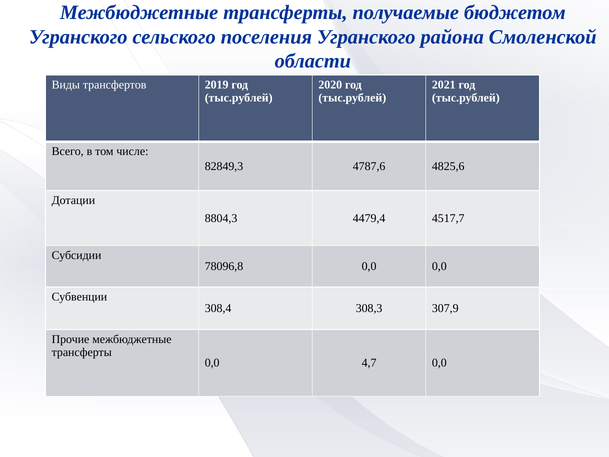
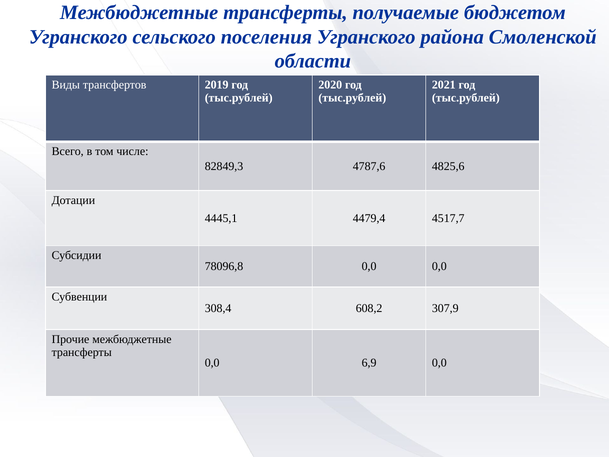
8804,3: 8804,3 -> 4445,1
308,3: 308,3 -> 608,2
4,7: 4,7 -> 6,9
